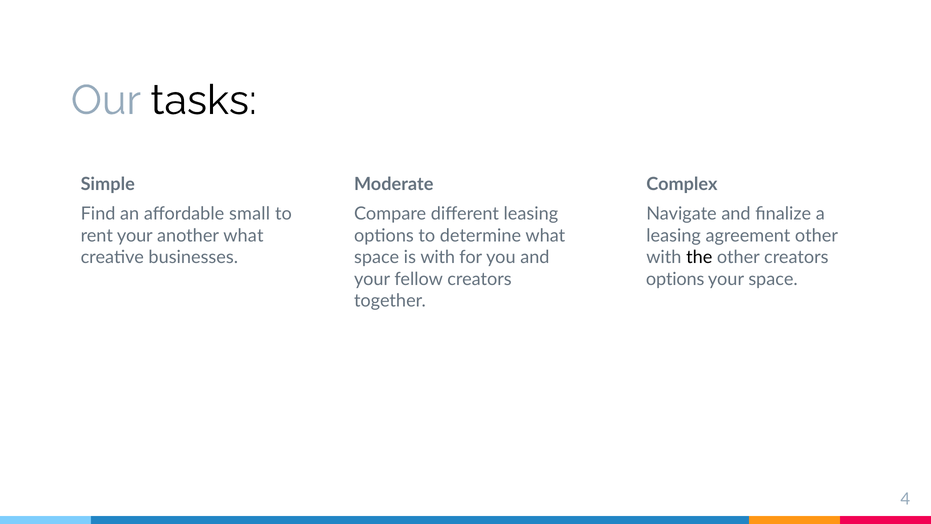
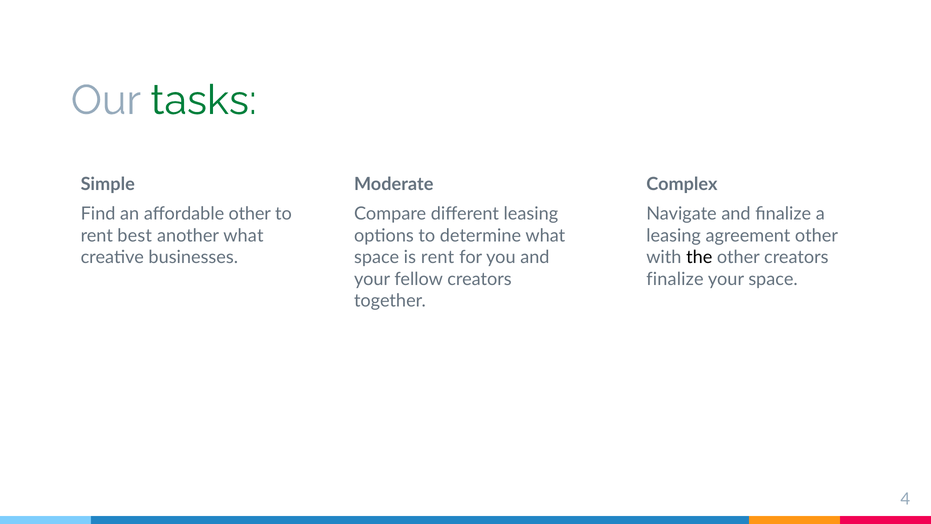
tasks colour: black -> green
affordable small: small -> other
rent your: your -> best
is with: with -> rent
options at (675, 279): options -> finalize
